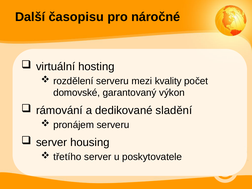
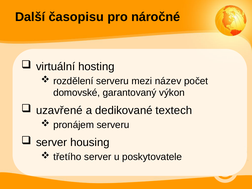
kvality: kvality -> název
rámování: rámování -> uzavřené
sladění: sladění -> textech
